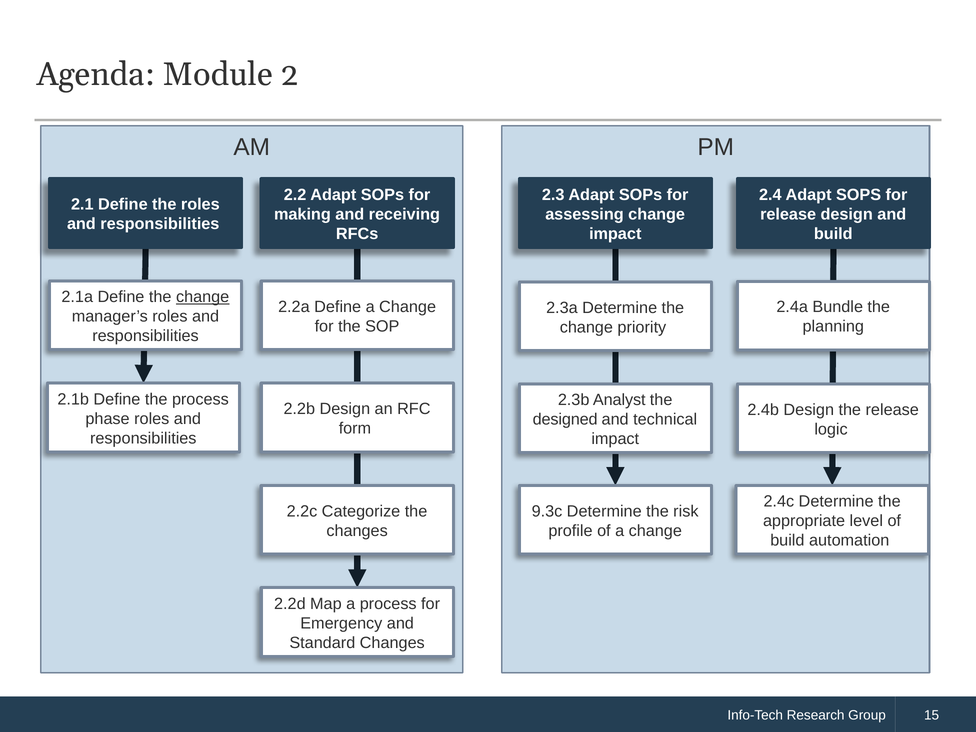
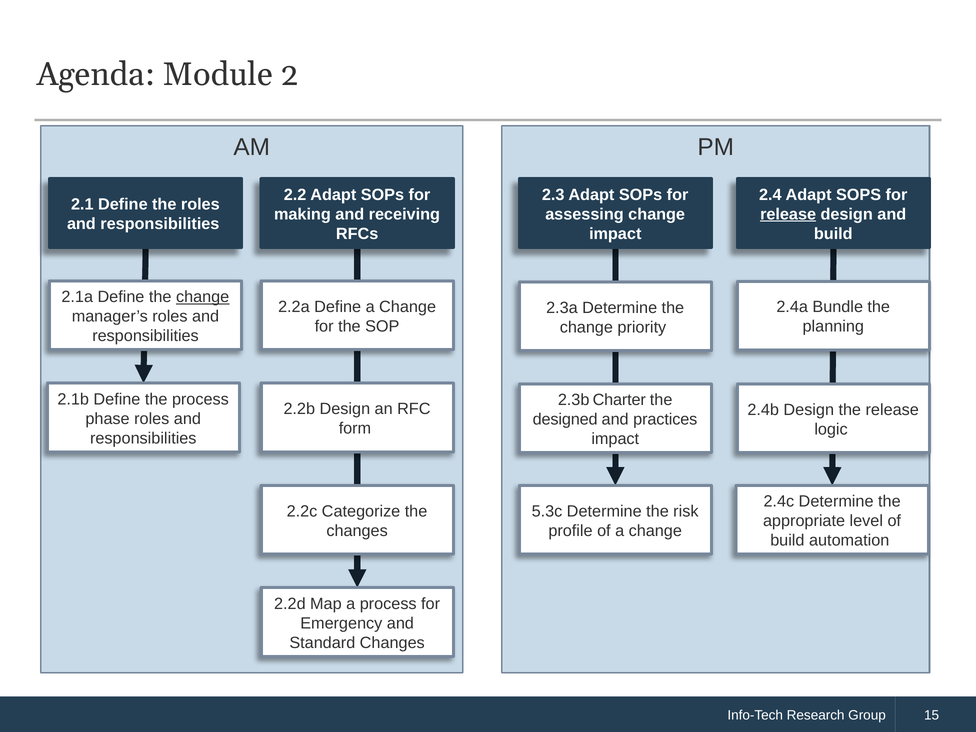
release at (788, 214) underline: none -> present
Analyst: Analyst -> Charter
technical: technical -> practices
9.3c: 9.3c -> 5.3c
